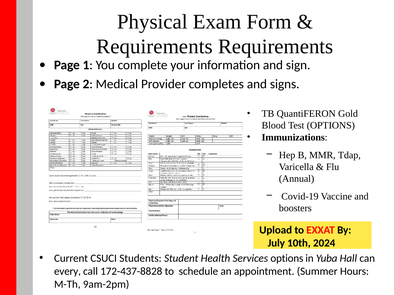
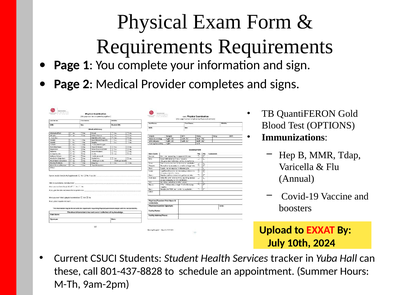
Services options: options -> tracker
every: every -> these
172-437-8828: 172-437-8828 -> 801-437-8828
